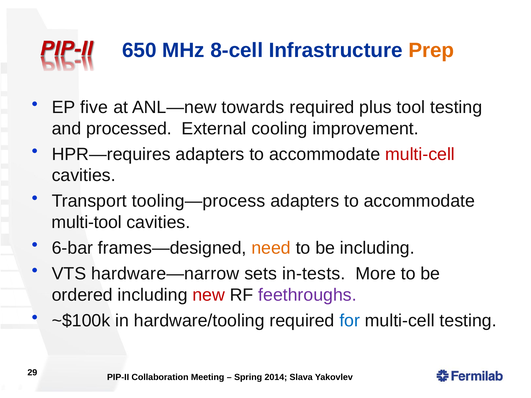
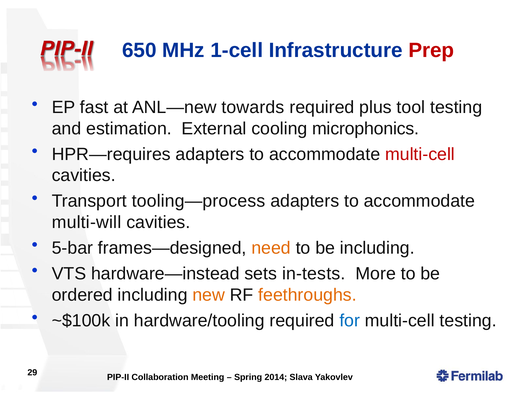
8-cell: 8-cell -> 1-cell
Prep colour: orange -> red
five: five -> fast
processed: processed -> estimation
improvement: improvement -> microphonics
multi-tool: multi-tool -> multi-will
6-bar: 6-bar -> 5-bar
hardware—narrow: hardware—narrow -> hardware—instead
new colour: red -> orange
feethroughs colour: purple -> orange
